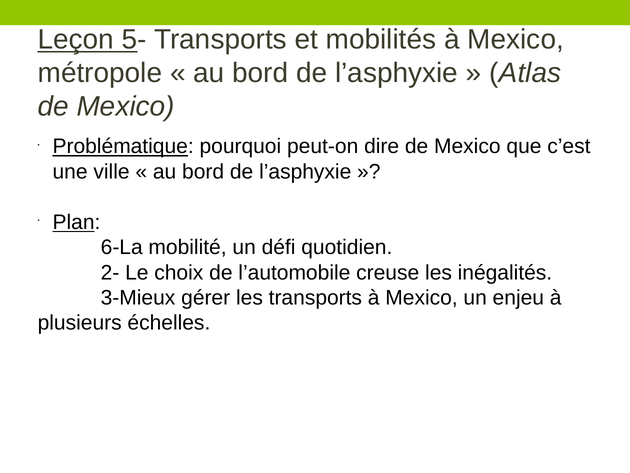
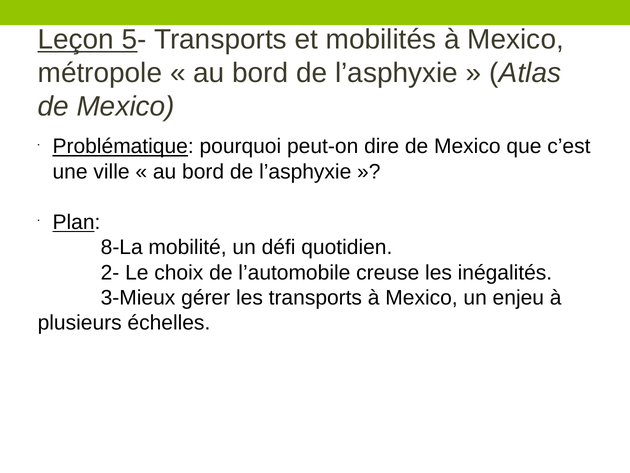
6-La: 6-La -> 8-La
